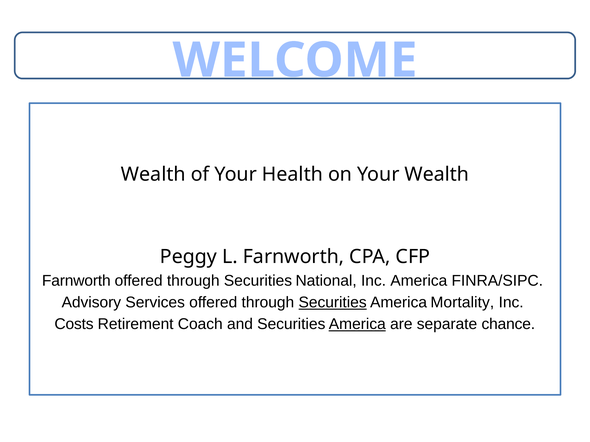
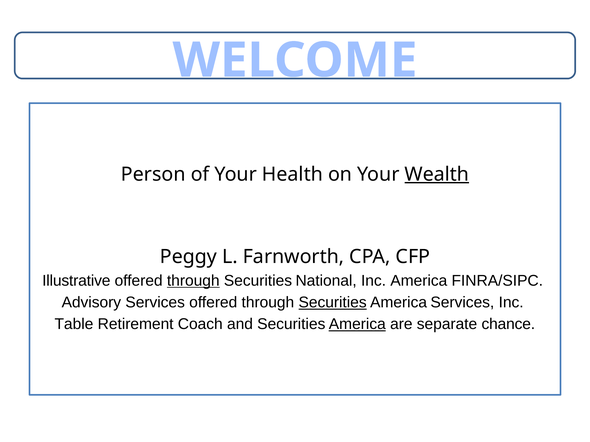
Wealth at (153, 174): Wealth -> Person
Wealth at (437, 174) underline: none -> present
Farnworth at (76, 281): Farnworth -> Illustrative
through at (193, 281) underline: none -> present
America Mortality: Mortality -> Services
Costs: Costs -> Table
